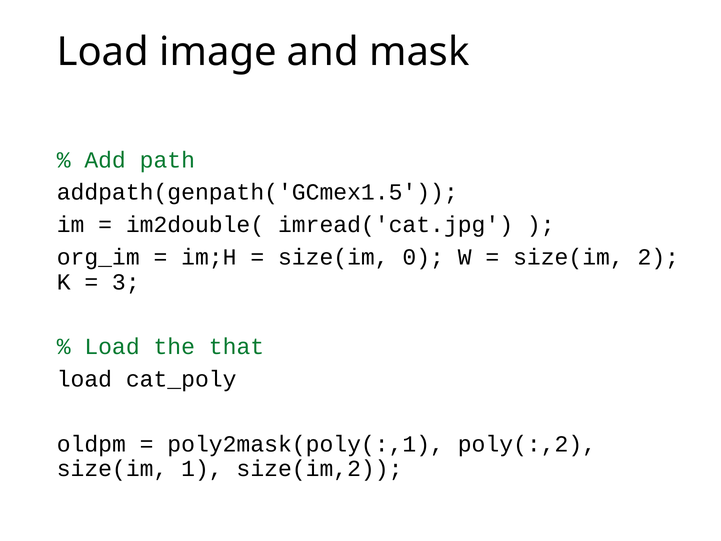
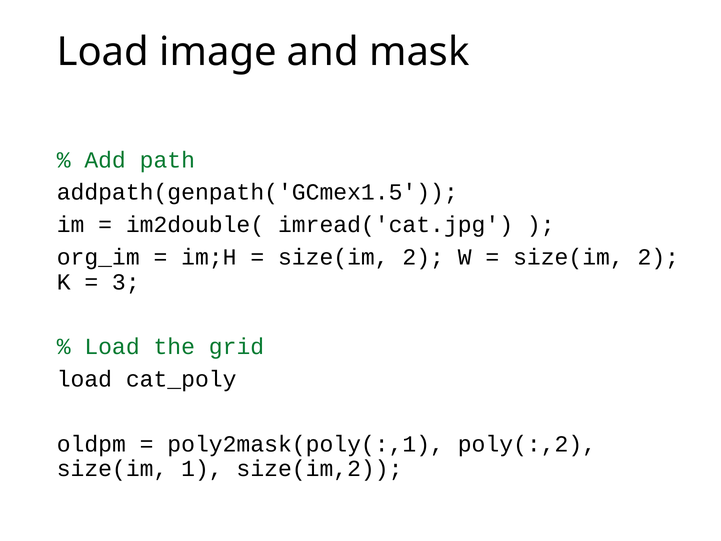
0 at (423, 257): 0 -> 2
that: that -> grid
